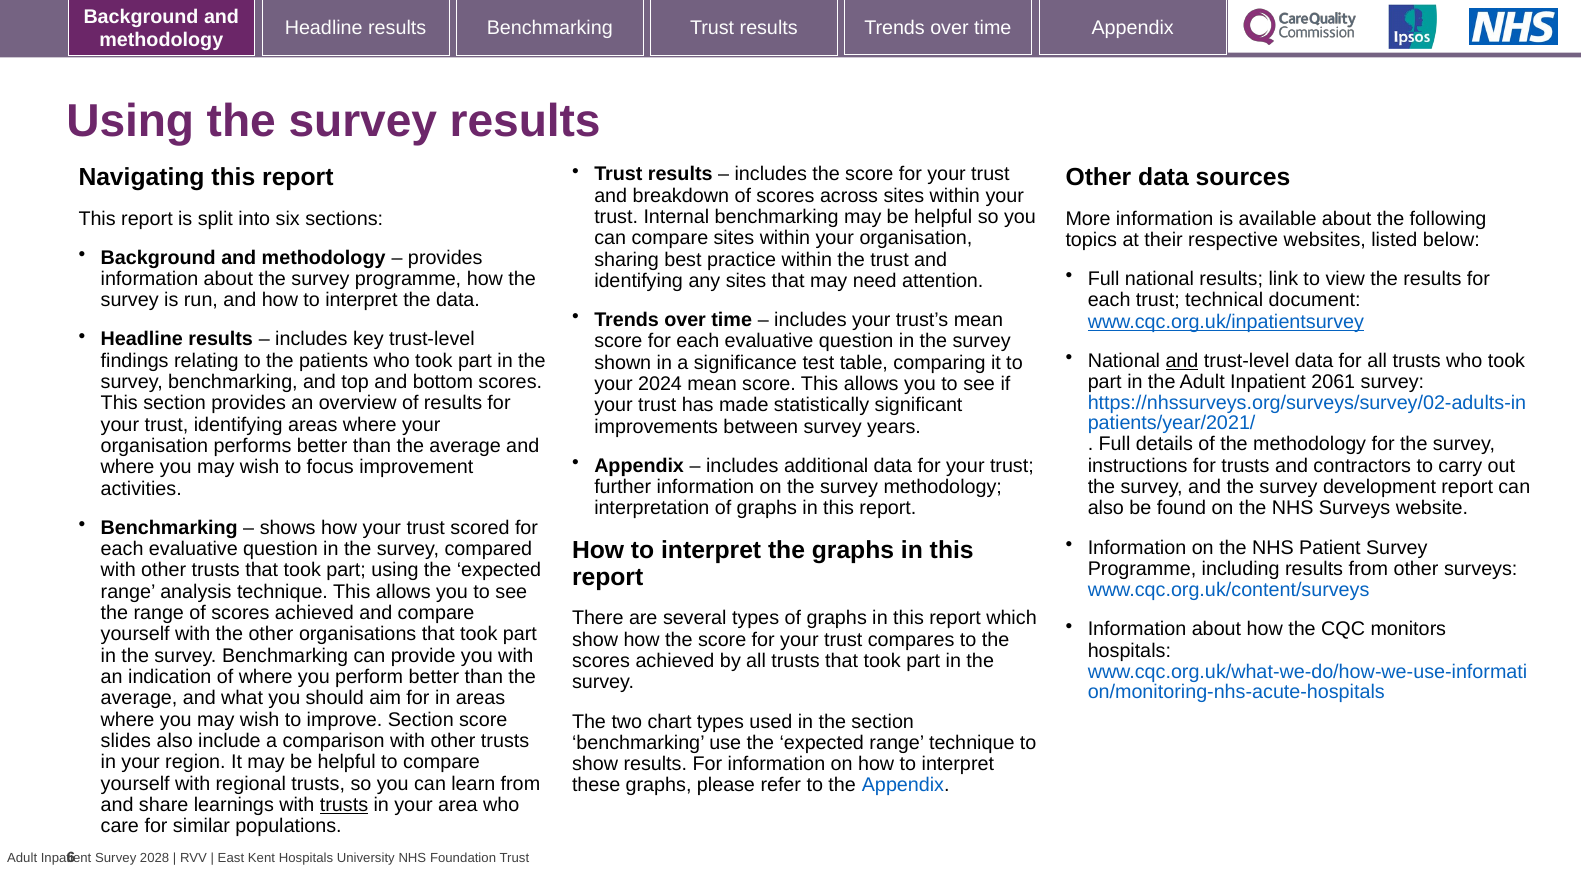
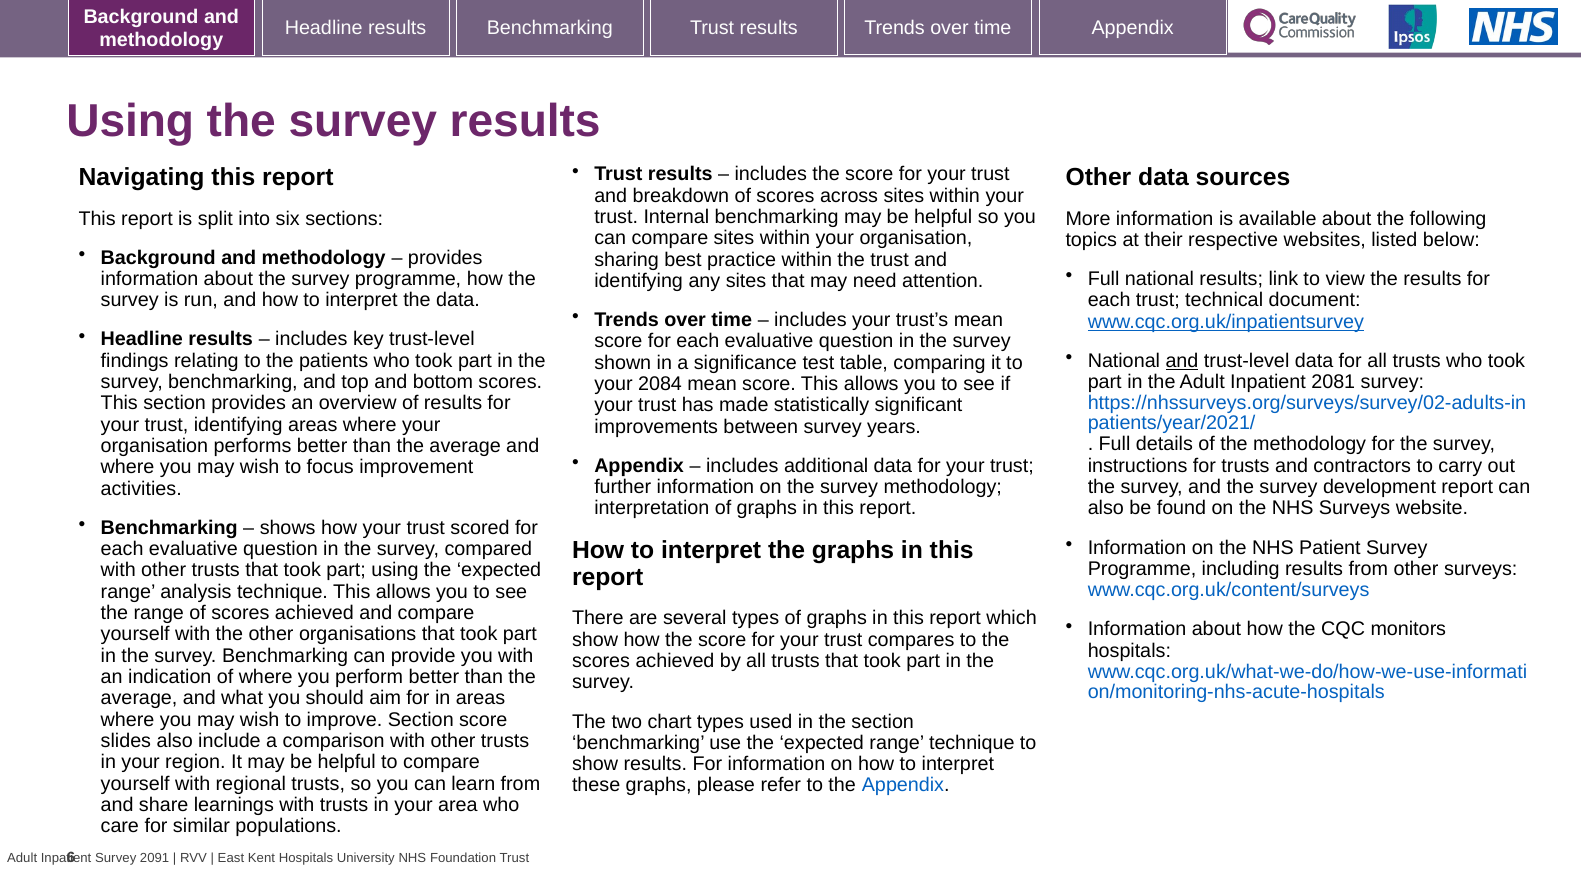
2061: 2061 -> 2081
2024: 2024 -> 2084
trusts at (344, 805) underline: present -> none
2028: 2028 -> 2091
